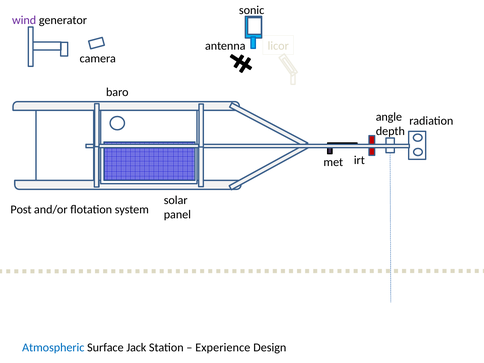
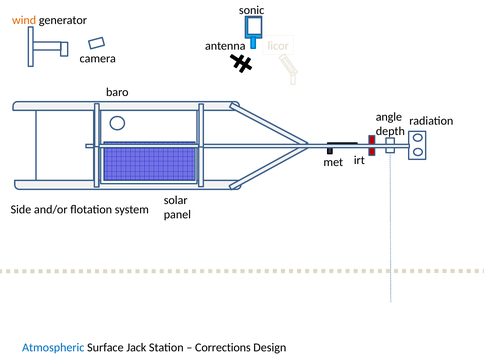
wind colour: purple -> orange
Post: Post -> Side
Experience: Experience -> Corrections
